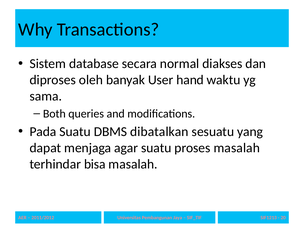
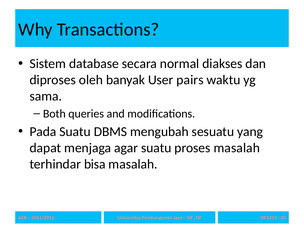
hand: hand -> pairs
dibatalkan: dibatalkan -> mengubah
